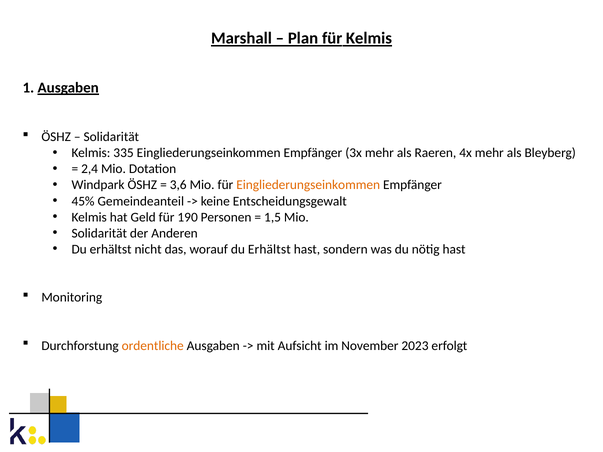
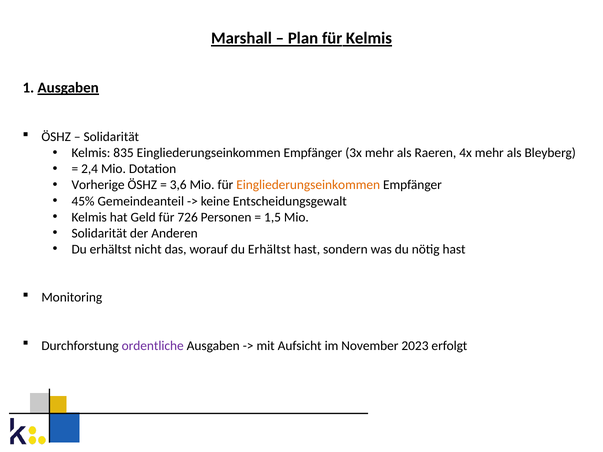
335: 335 -> 835
Windpark: Windpark -> Vorherige
190: 190 -> 726
ordentliche colour: orange -> purple
